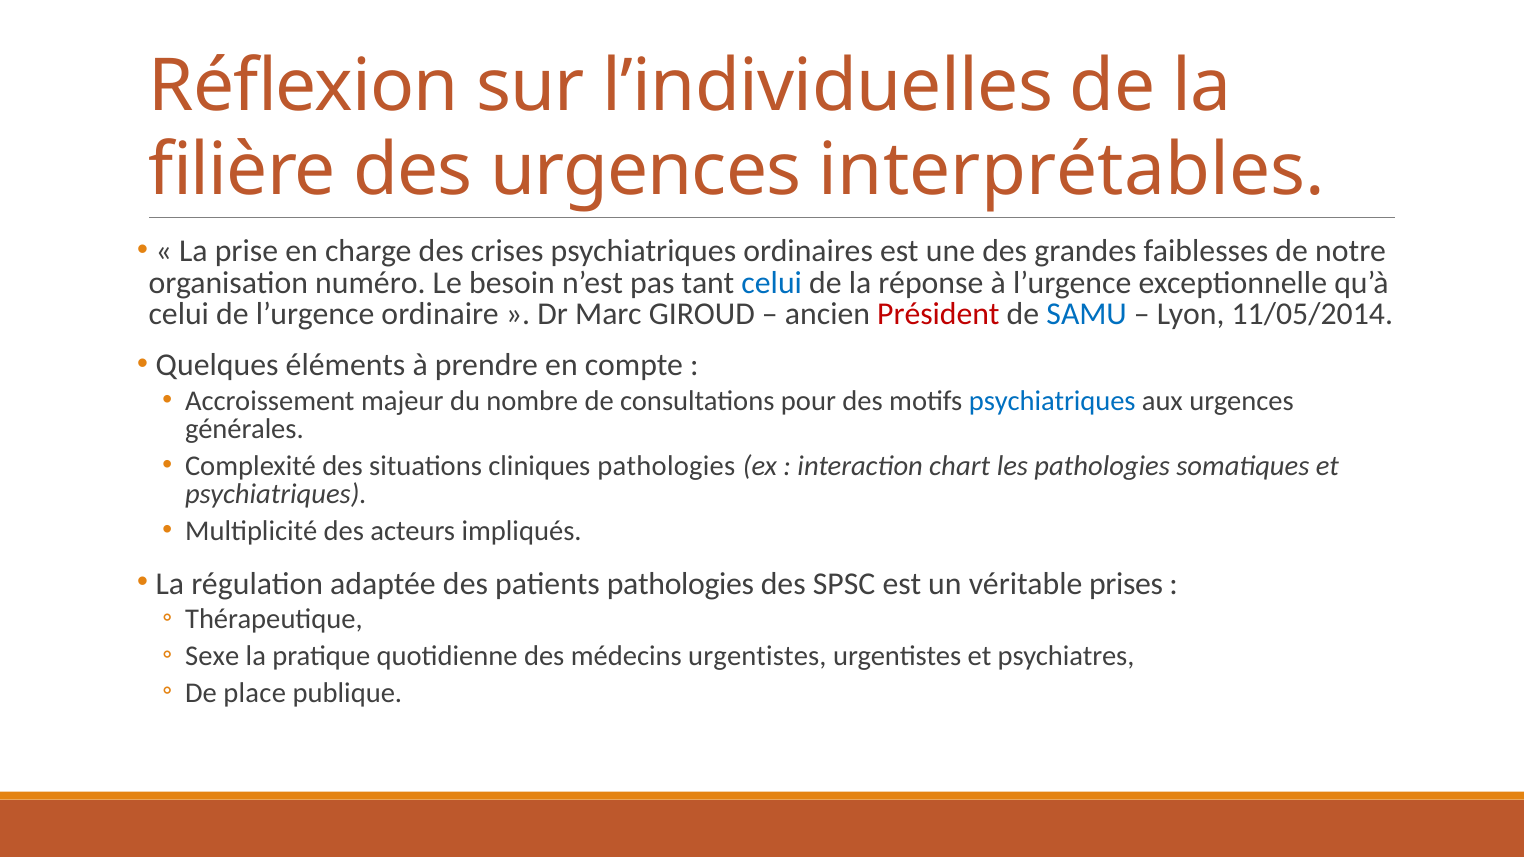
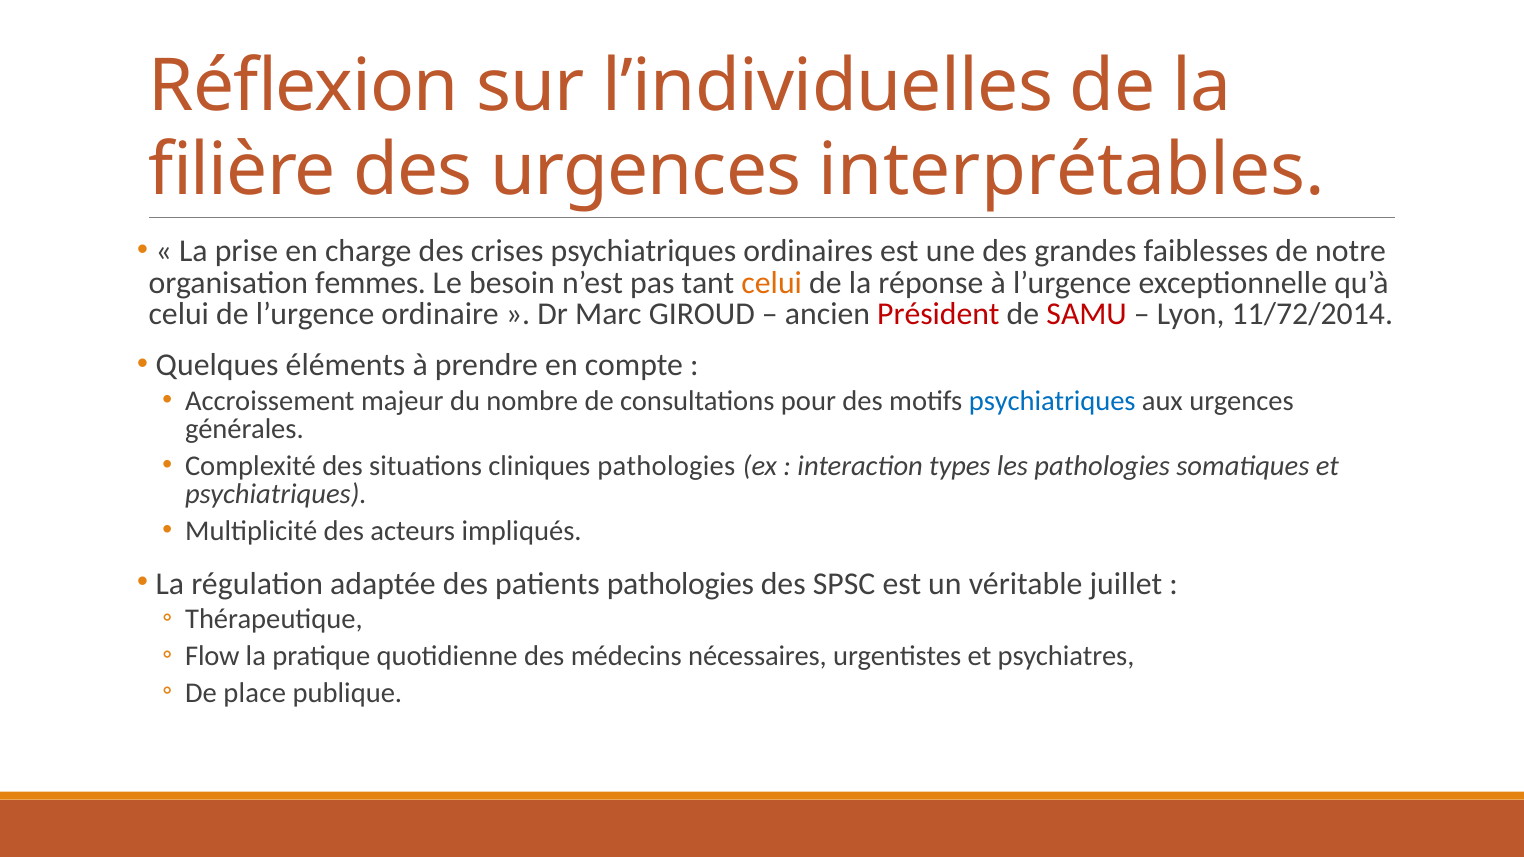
numéro: numéro -> femmes
celui at (772, 283) colour: blue -> orange
SAMU colour: blue -> red
11/05/2014: 11/05/2014 -> 11/72/2014
chart: chart -> types
prises: prises -> juillet
Sexe: Sexe -> Flow
médecins urgentistes: urgentistes -> nécessaires
